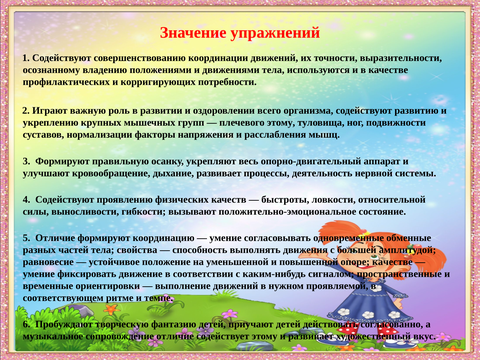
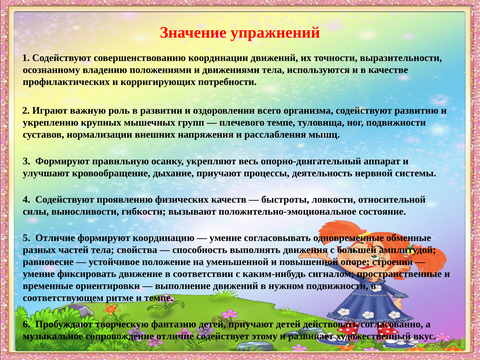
плечевого этому: этому -> темпе
факторы: факторы -> внешних
дыхание развивает: развивает -> приучают
опоре качестве: качестве -> строения
нужном проявляемой: проявляемой -> подвижности
